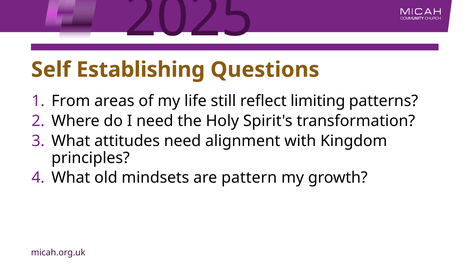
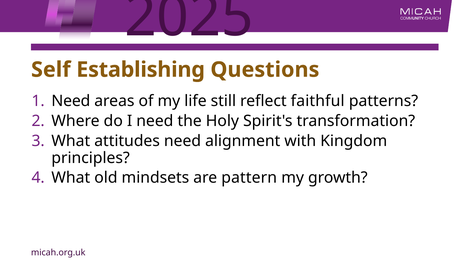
From at (71, 101): From -> Need
limiting: limiting -> faithful
